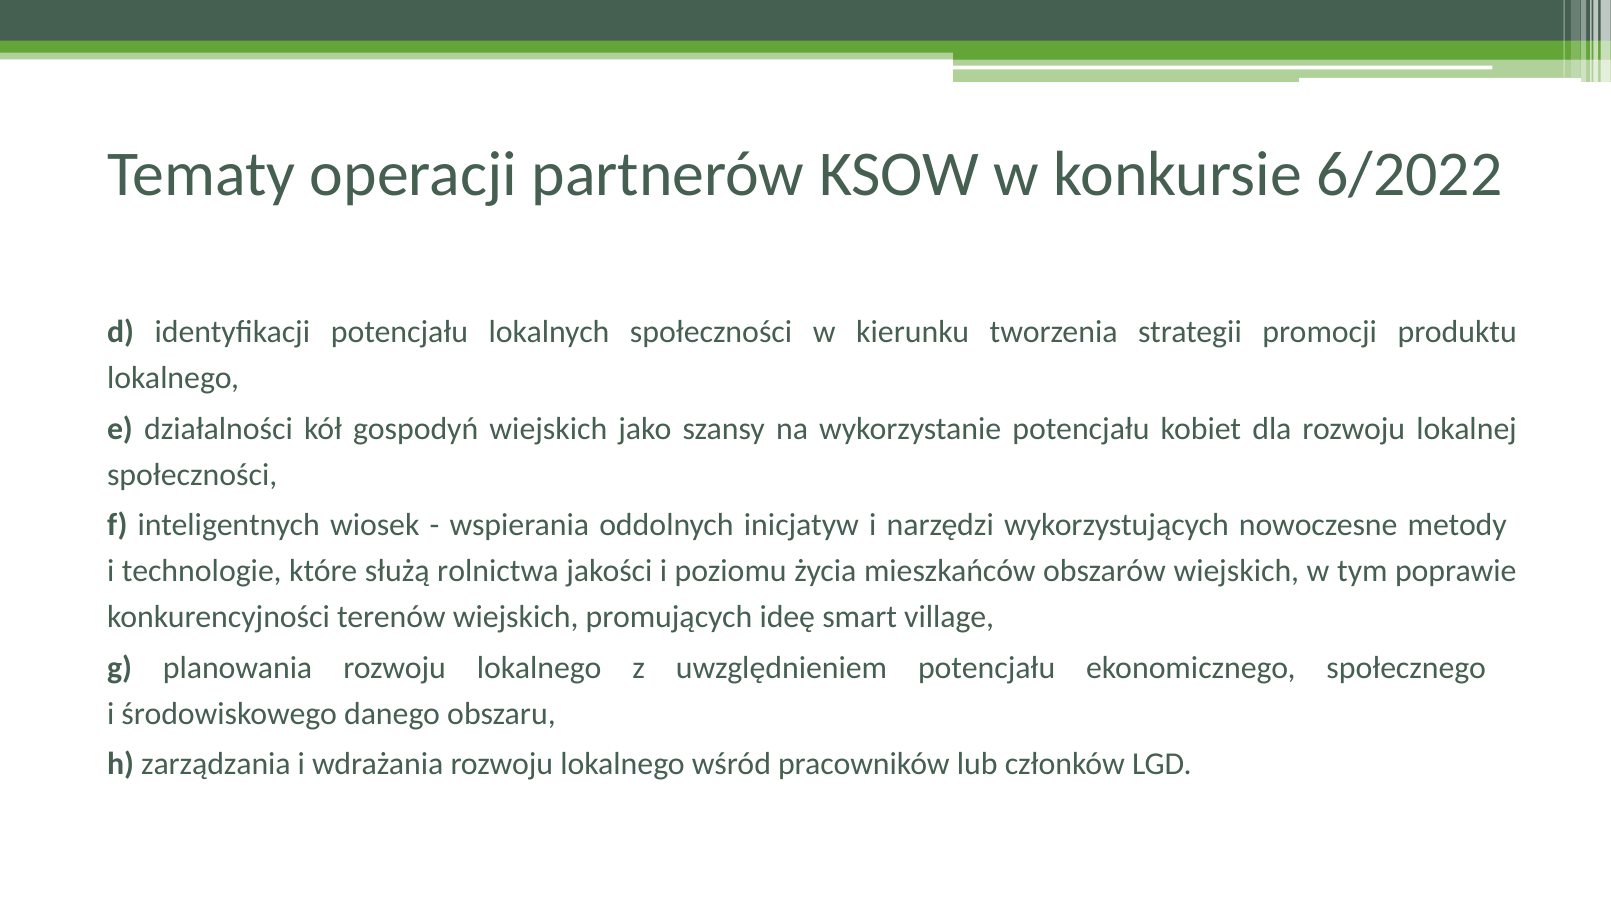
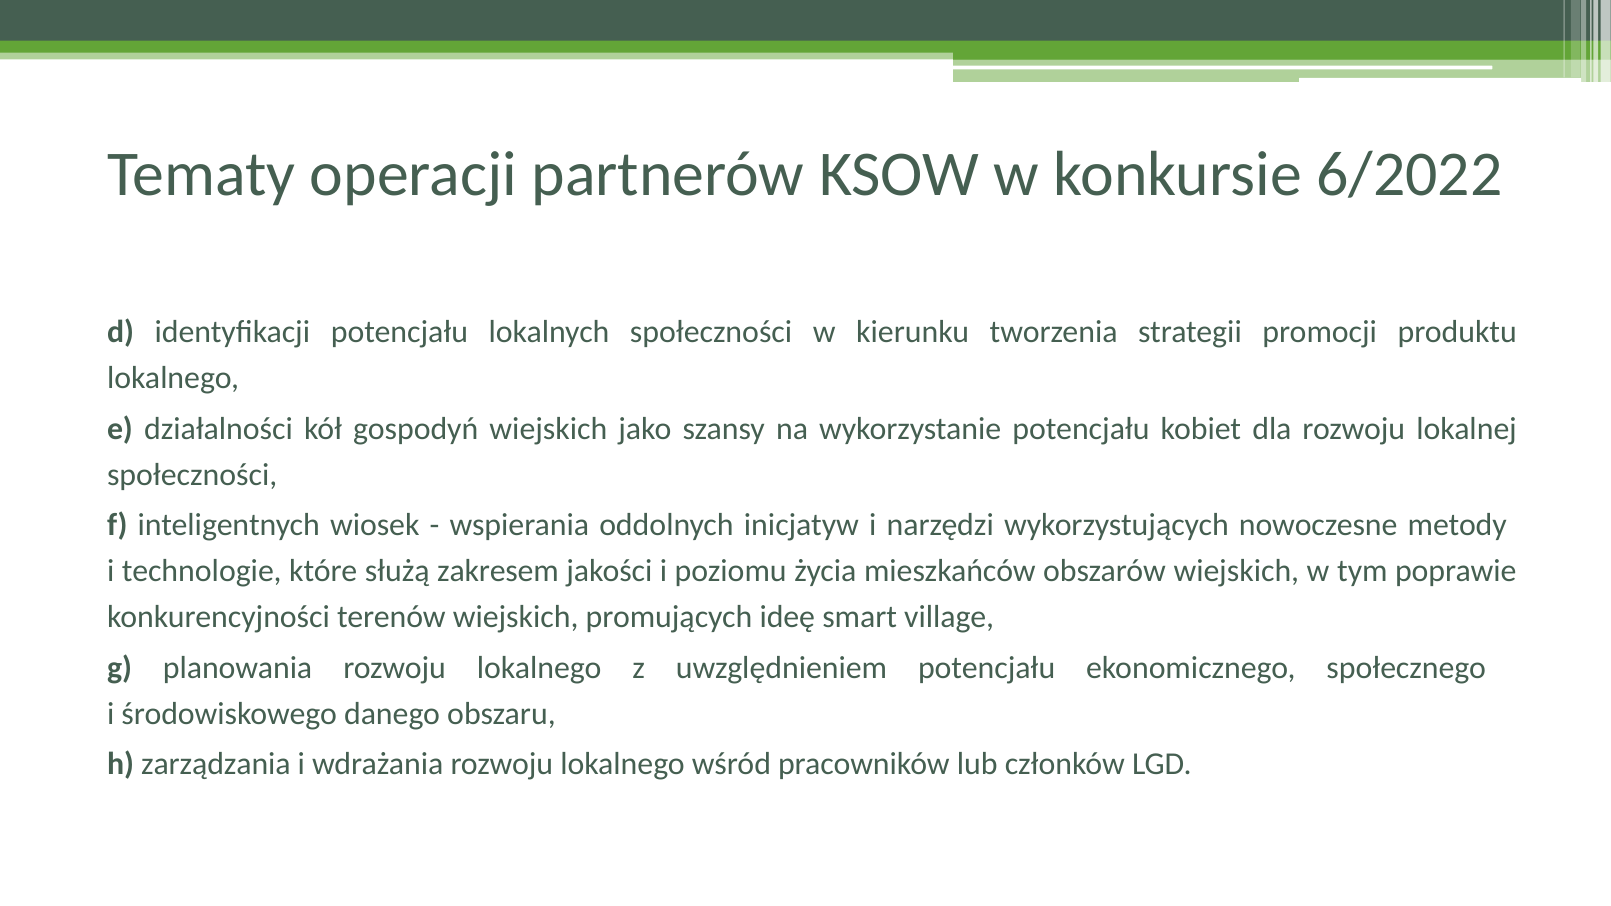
rolnictwa: rolnictwa -> zakresem
